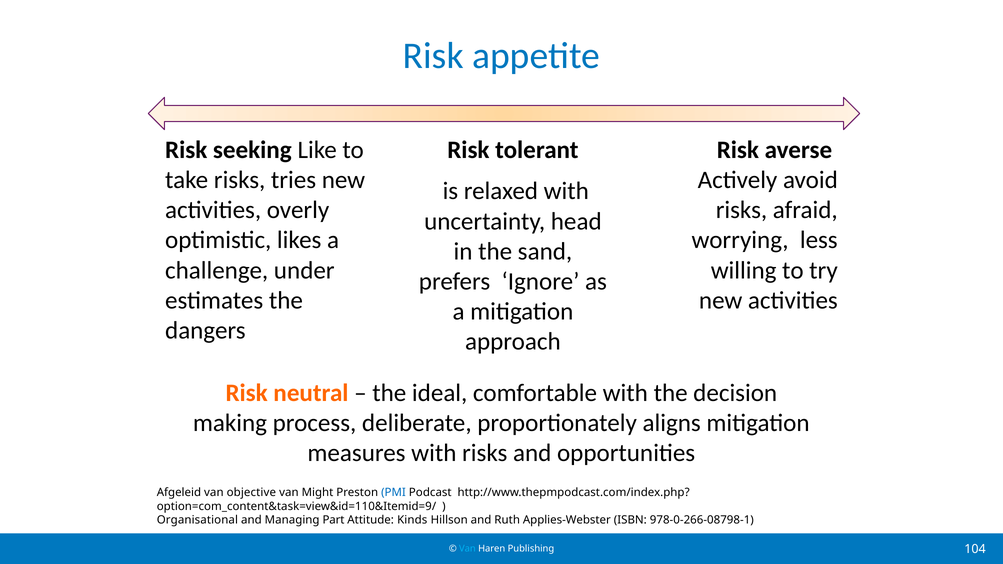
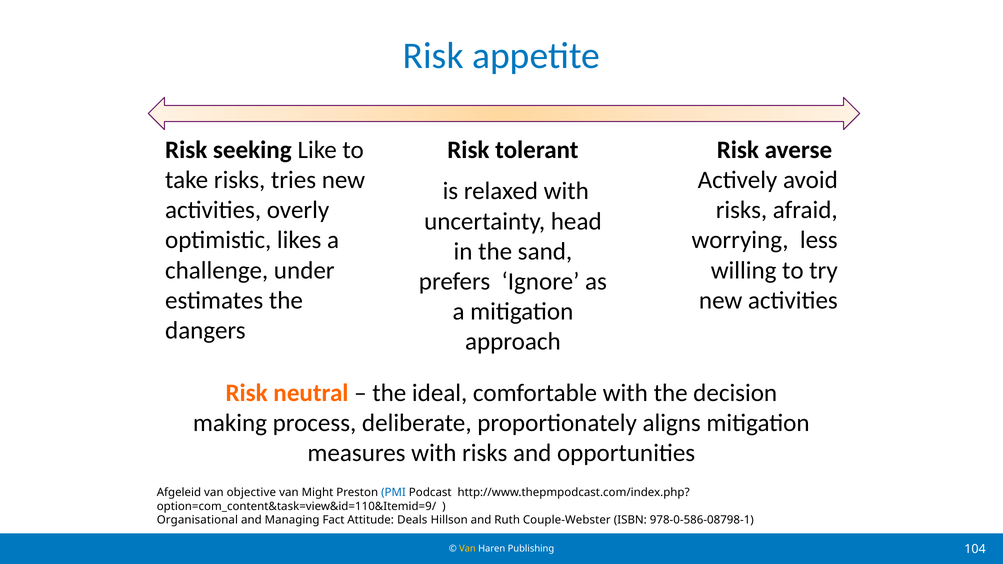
Part: Part -> Fact
Kinds: Kinds -> Deals
Applies-Webster: Applies-Webster -> Couple-Webster
978-0-266-08798-1: 978-0-266-08798-1 -> 978-0-586-08798-1
Van at (467, 549) colour: light blue -> yellow
